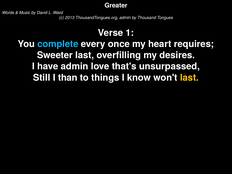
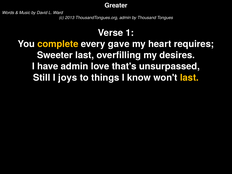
complete colour: light blue -> yellow
once: once -> gave
than: than -> joys
